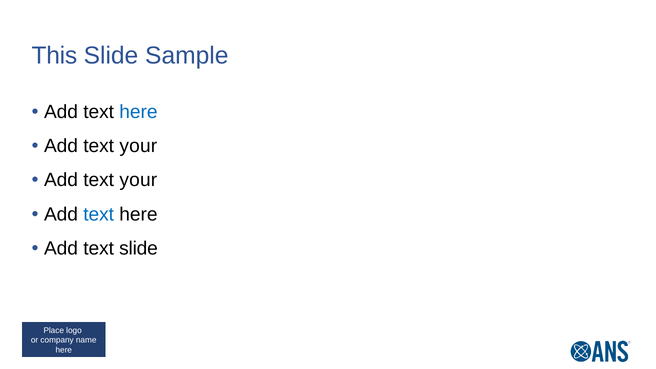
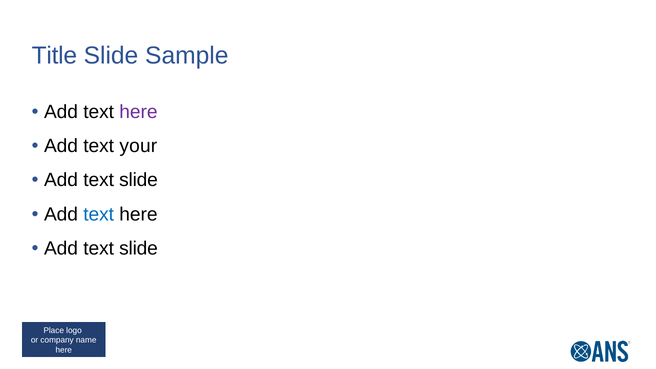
This: This -> Title
here at (138, 112) colour: blue -> purple
your at (138, 180): your -> slide
